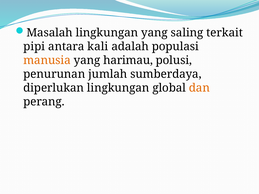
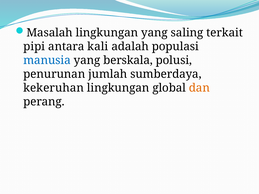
manusia colour: orange -> blue
harimau: harimau -> berskala
diperlukan: diperlukan -> kekeruhan
